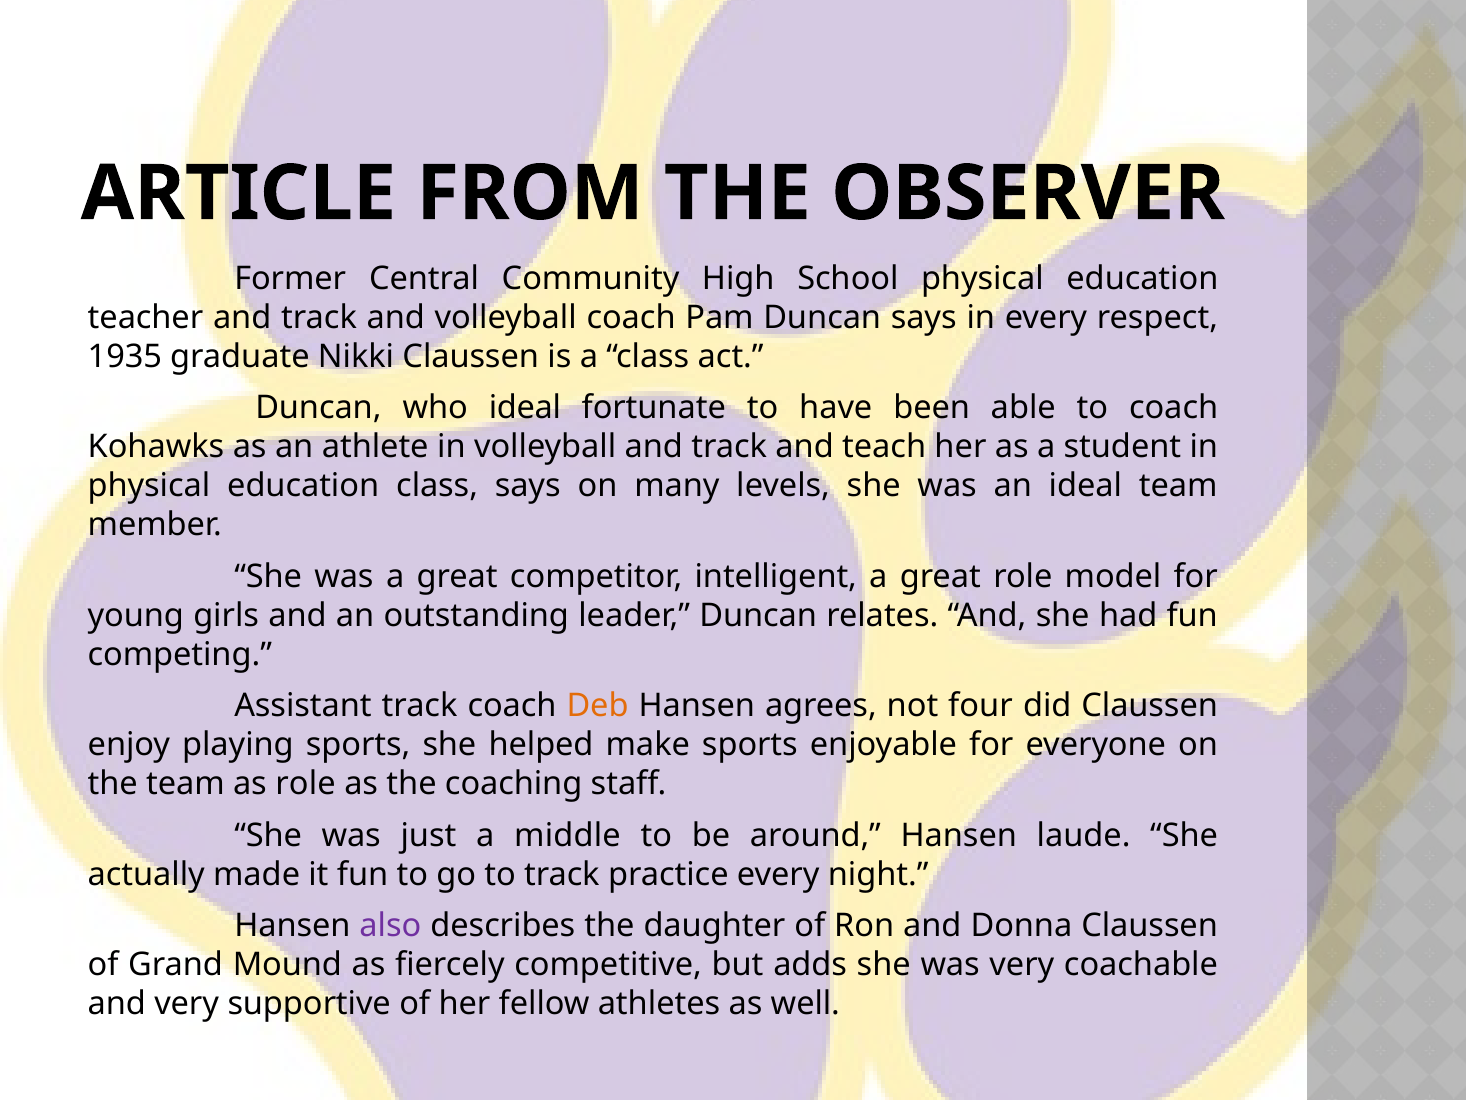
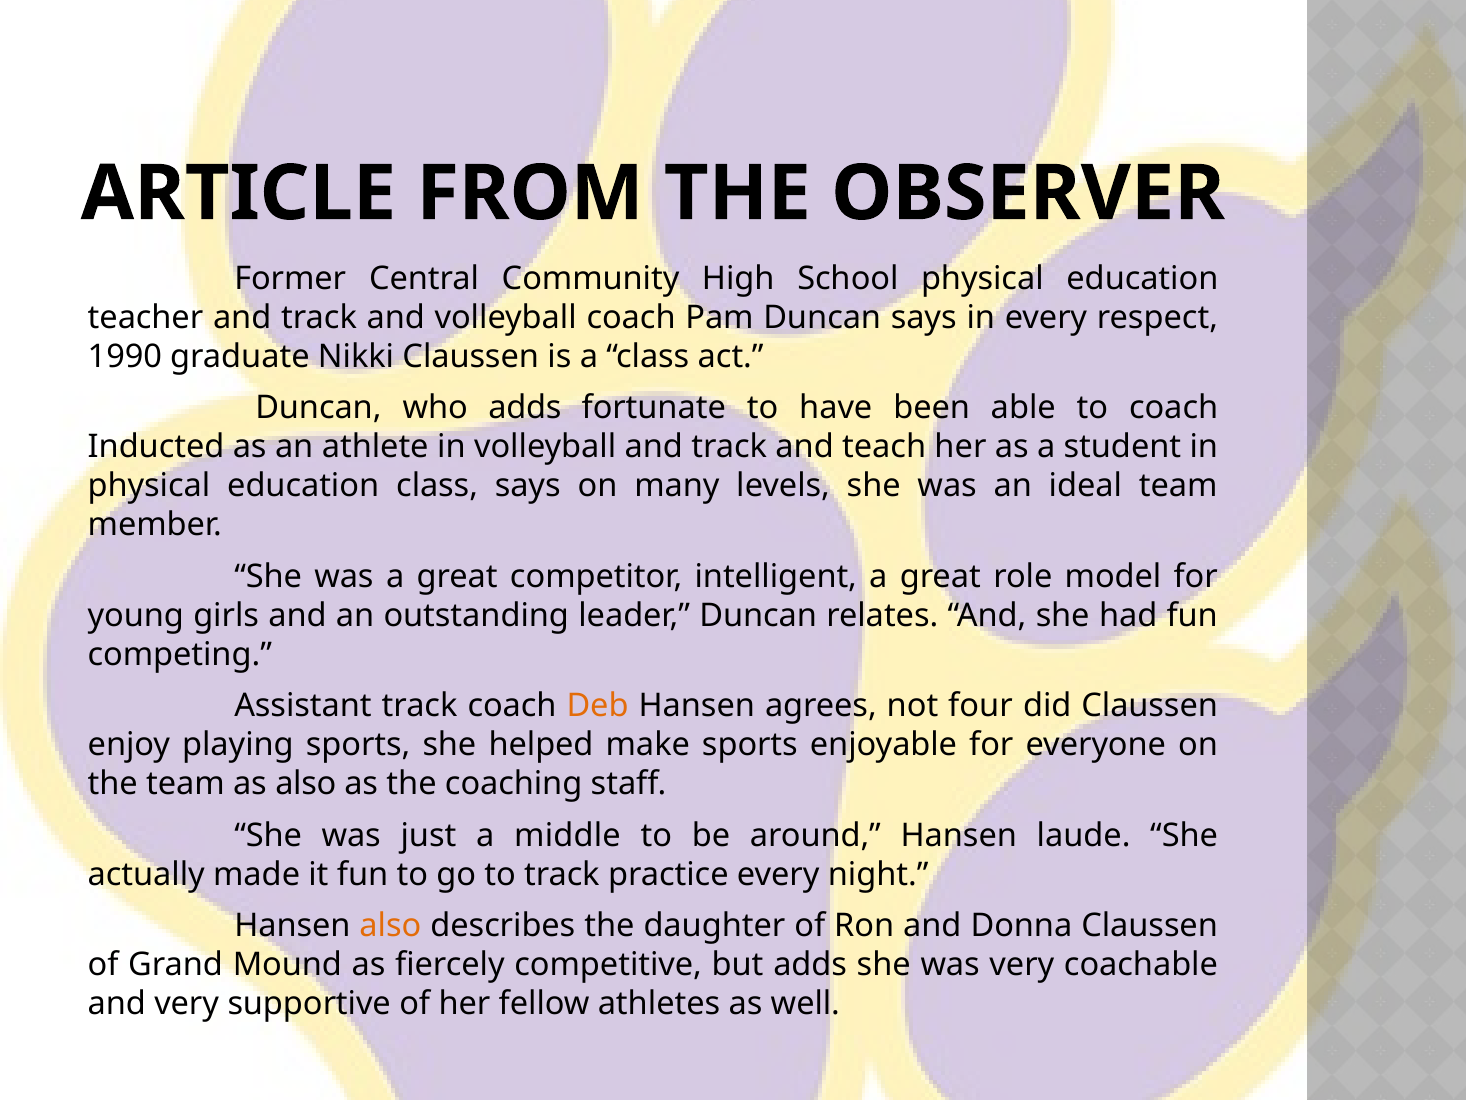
1935: 1935 -> 1990
who ideal: ideal -> adds
Kohawks: Kohawks -> Inducted
as role: role -> also
also at (390, 926) colour: purple -> orange
